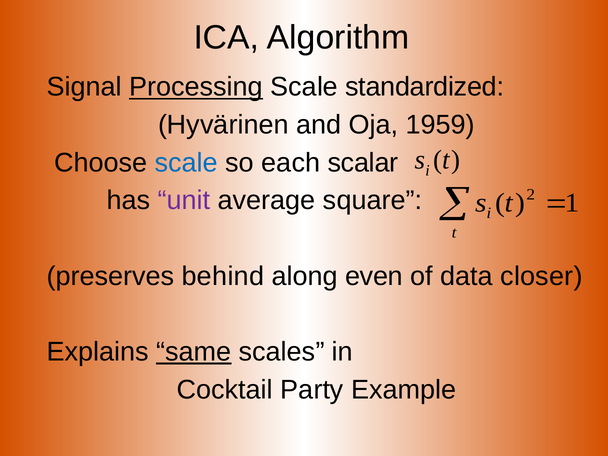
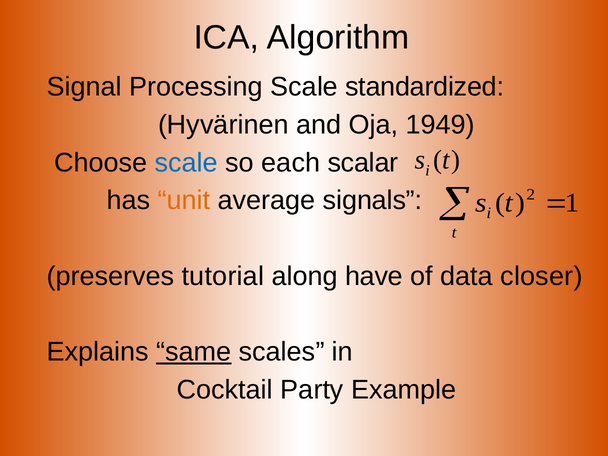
Processing underline: present -> none
1959: 1959 -> 1949
unit colour: purple -> orange
square: square -> signals
behind: behind -> tutorial
even: even -> have
